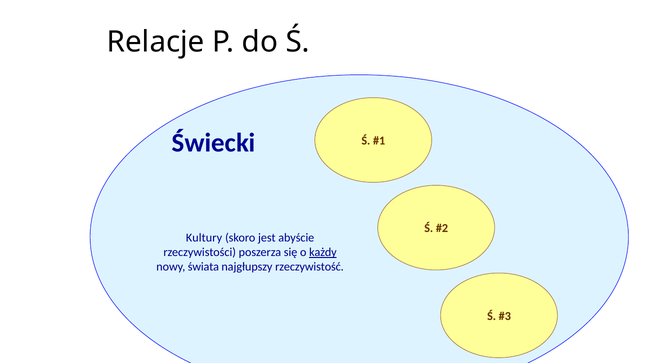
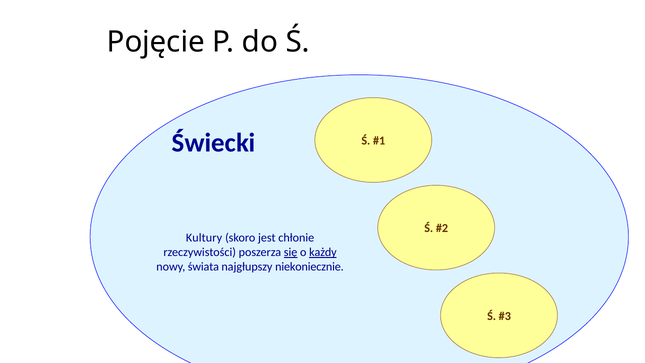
Relacje: Relacje -> Pojęcie
abyście: abyście -> chłonie
się underline: none -> present
rzeczywistość: rzeczywistość -> niekoniecznie
